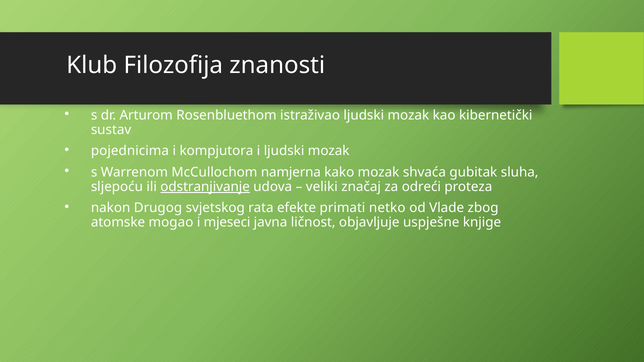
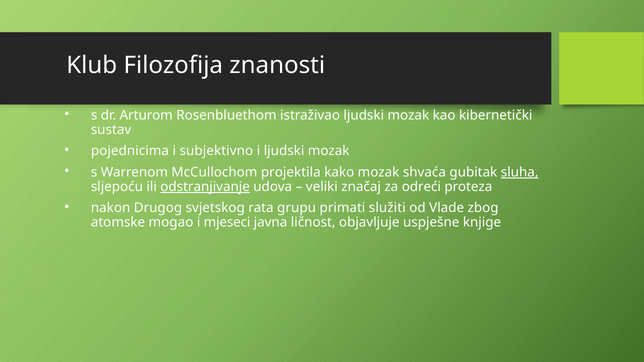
kompjutora: kompjutora -> subjektivno
namjerna: namjerna -> projektila
sluha underline: none -> present
efekte: efekte -> grupu
netko: netko -> služiti
